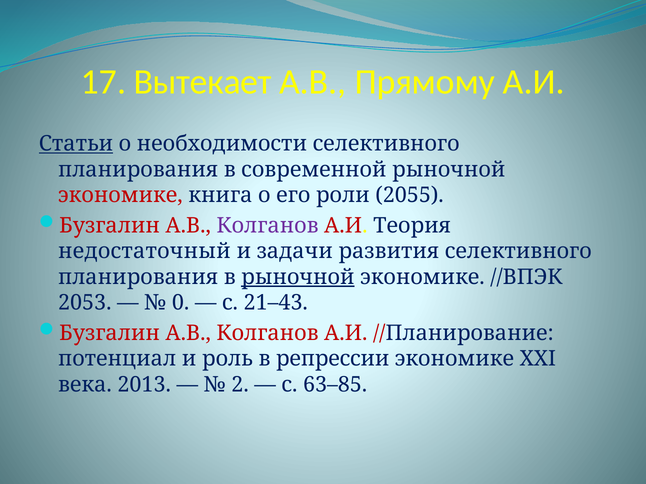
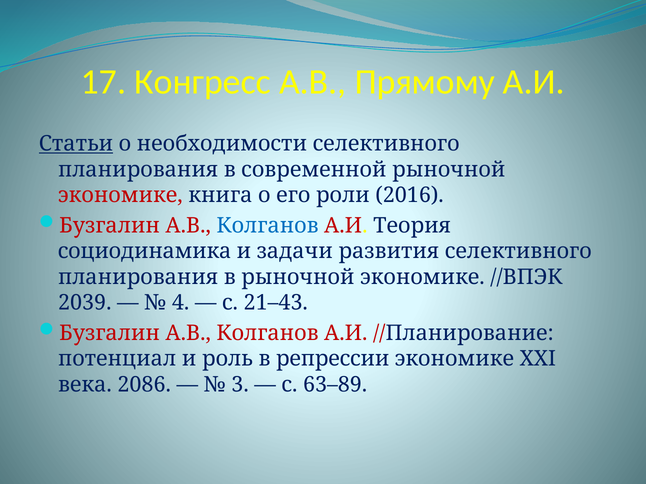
Вытекает: Вытекает -> Конгресс
2055: 2055 -> 2016
Колганов at (268, 226) colour: purple -> blue
недостаточный: недостаточный -> социодинамика
рыночной at (298, 277) underline: present -> none
2053: 2053 -> 2039
0: 0 -> 4
2013: 2013 -> 2086
2: 2 -> 3
63–85: 63–85 -> 63–89
